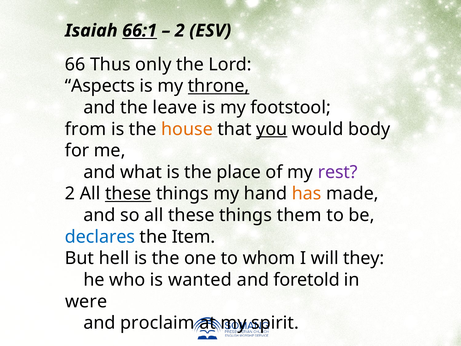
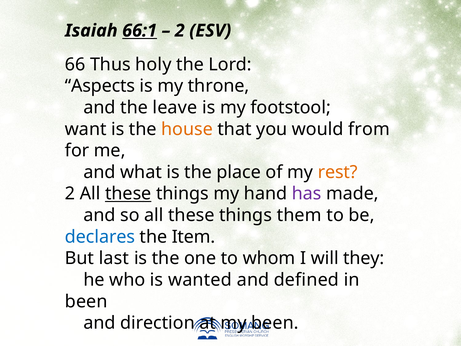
only: only -> holy
throne underline: present -> none
from: from -> want
you underline: present -> none
body: body -> from
rest colour: purple -> orange
has colour: orange -> purple
hell: hell -> last
foretold: foretold -> defined
were at (86, 301): were -> been
proclaim: proclaim -> direction
my spirit: spirit -> been
